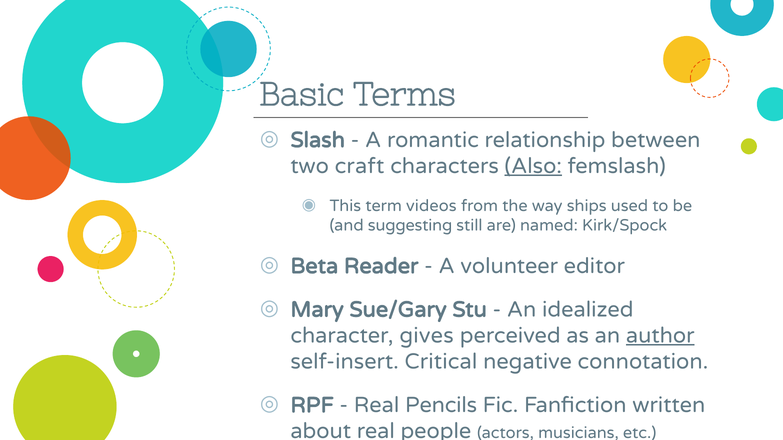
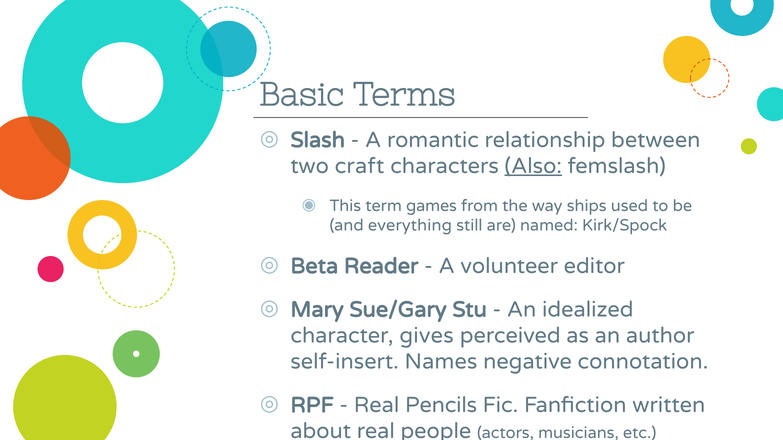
videos: videos -> games
suggesting: suggesting -> everything
author underline: present -> none
Critical: Critical -> Names
